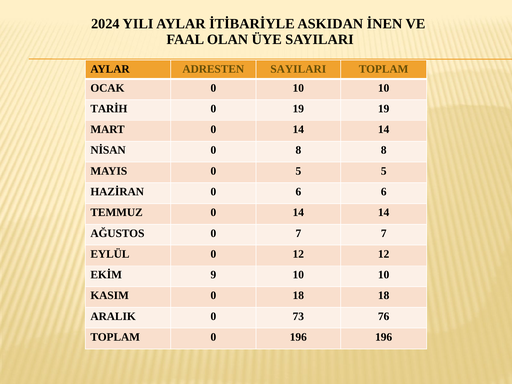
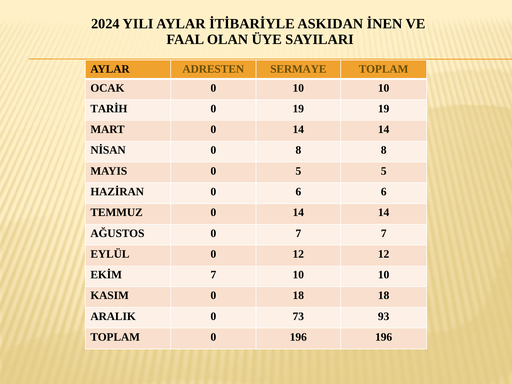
ADRESTEN SAYILARI: SAYILARI -> SERMAYE
EKİM 9: 9 -> 7
76: 76 -> 93
